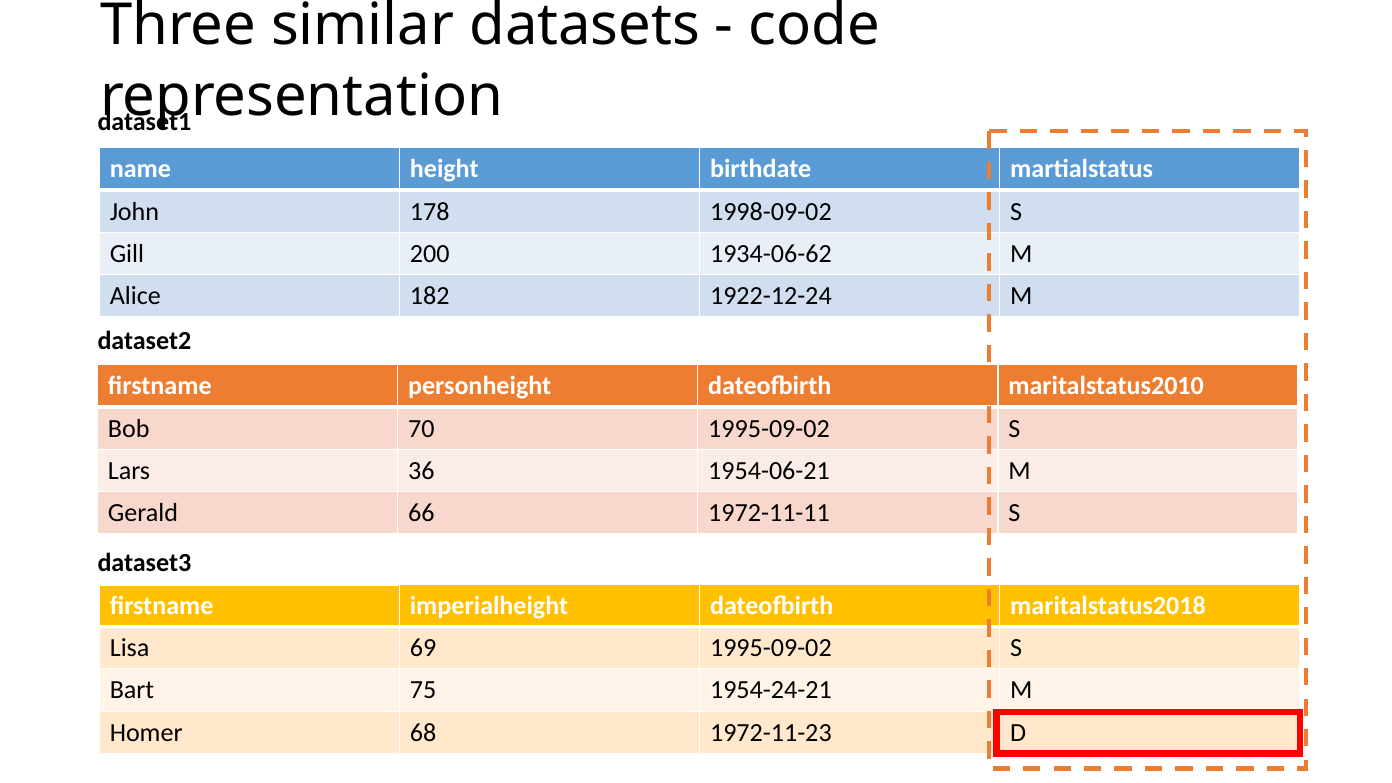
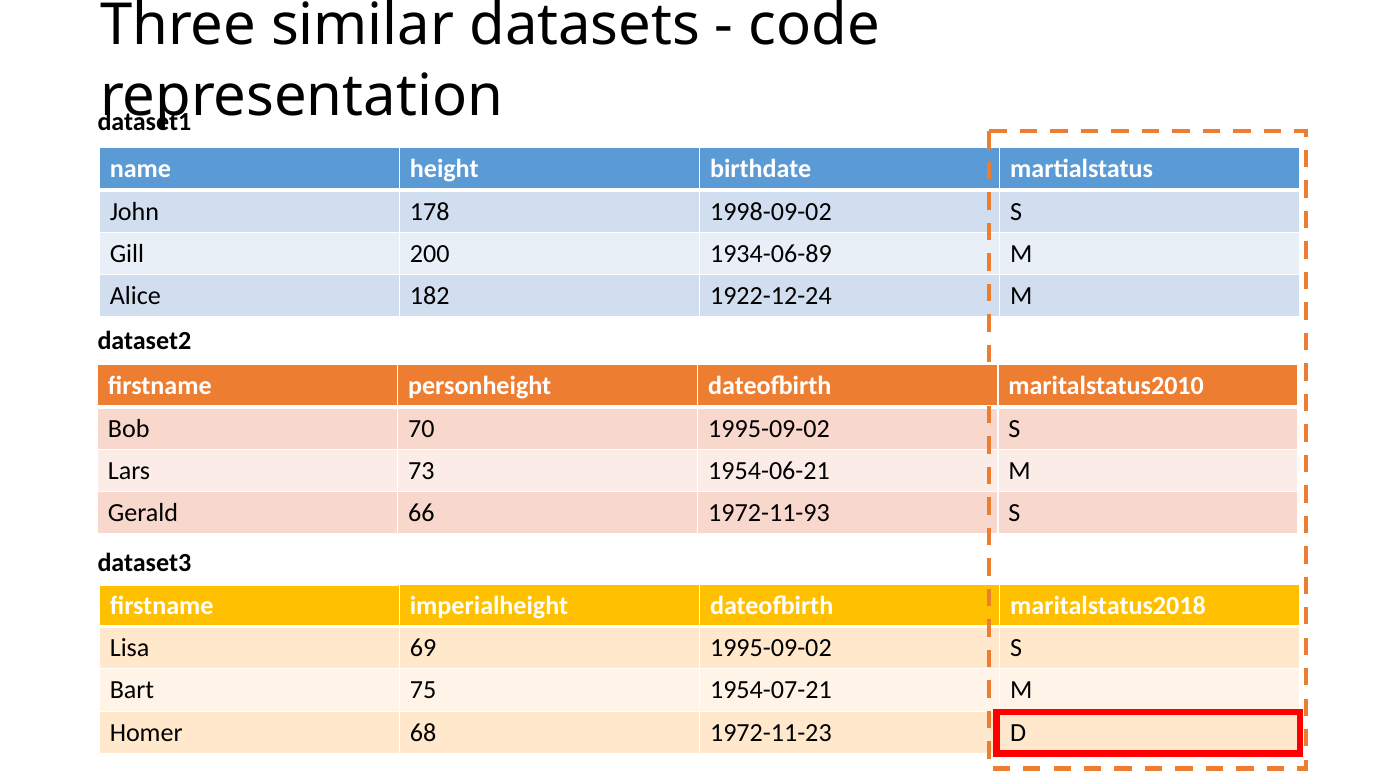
1934-06-62: 1934-06-62 -> 1934-06-89
36: 36 -> 73
1972-11-11: 1972-11-11 -> 1972-11-93
1954-24-21: 1954-24-21 -> 1954-07-21
